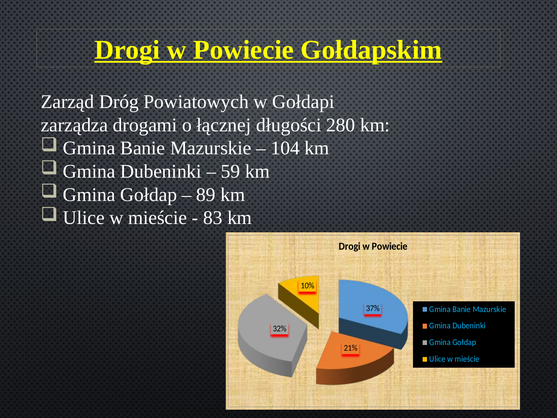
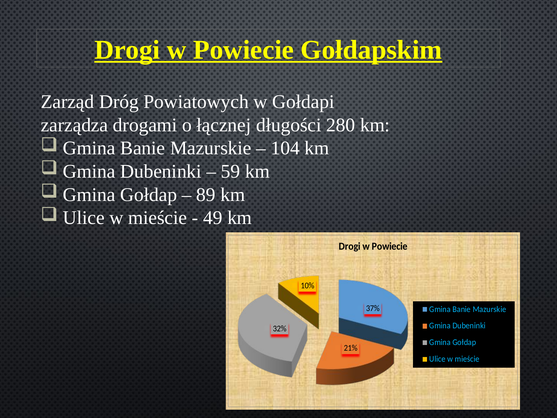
83: 83 -> 49
